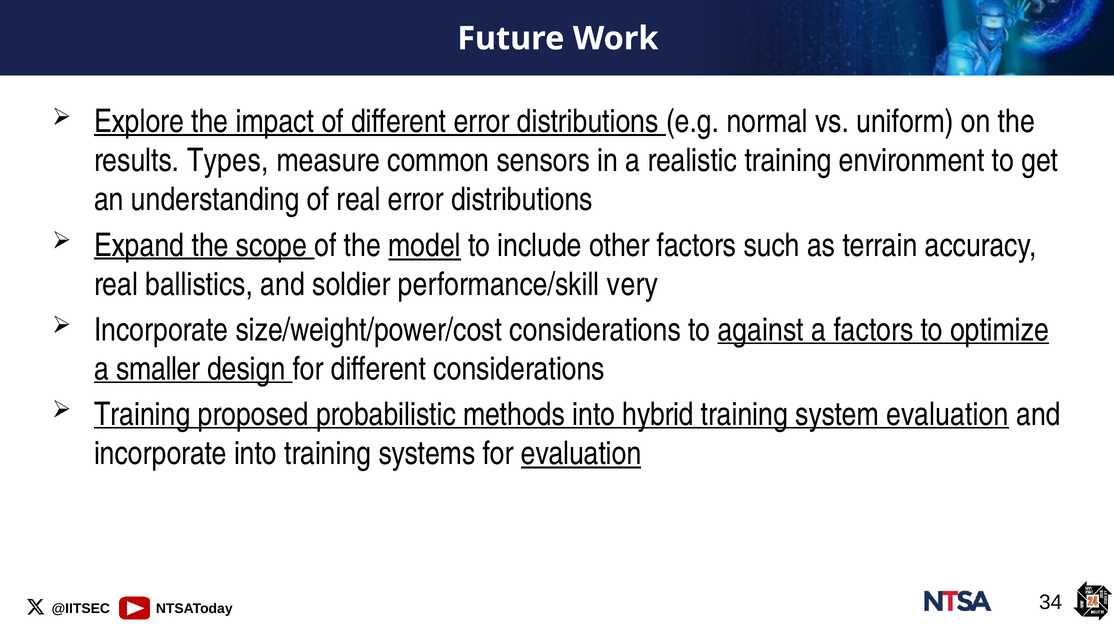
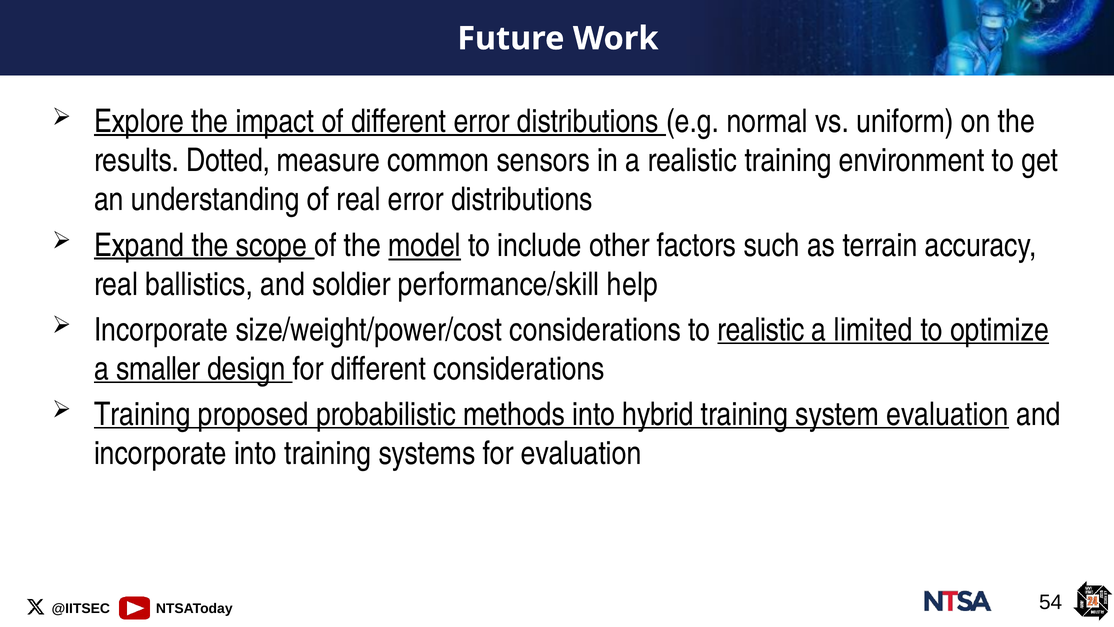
Types: Types -> Dotted
very: very -> help
to against: against -> realistic
a factors: factors -> limited
evaluation at (581, 453) underline: present -> none
34: 34 -> 54
